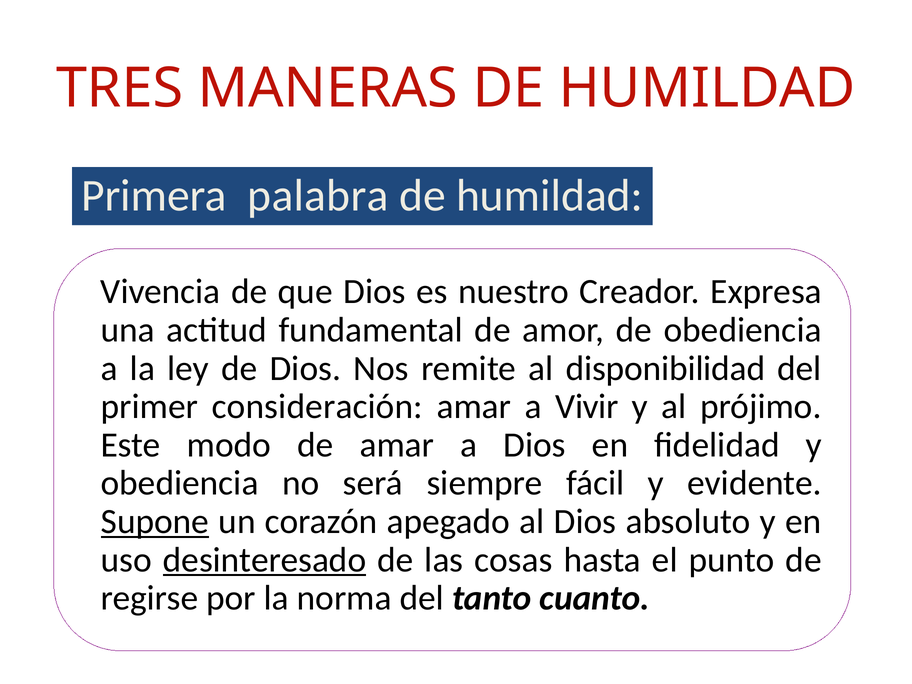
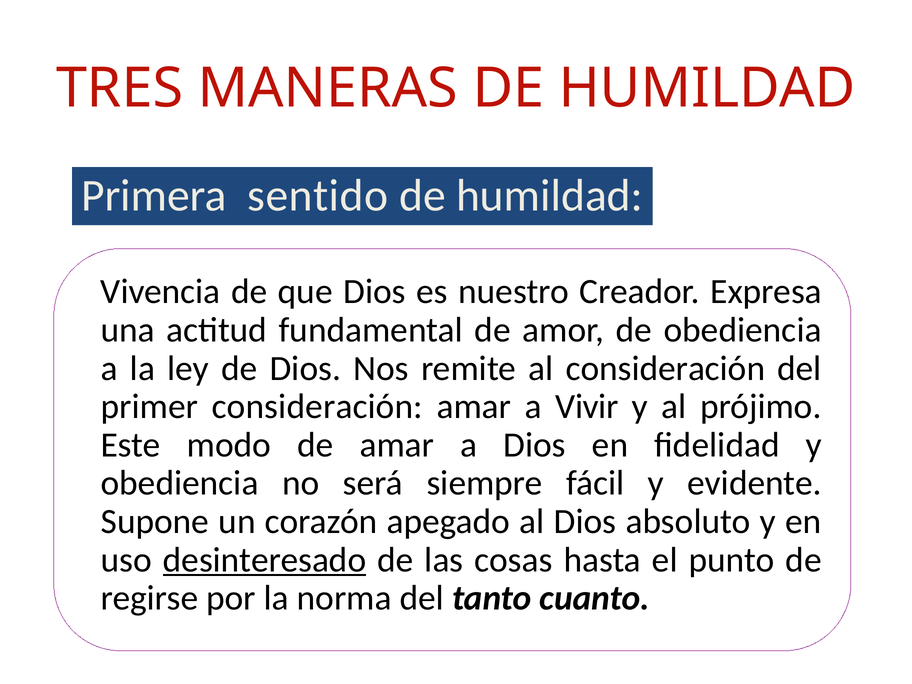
palabra: palabra -> sentido
al disponibilidad: disponibilidad -> consideración
Supone underline: present -> none
